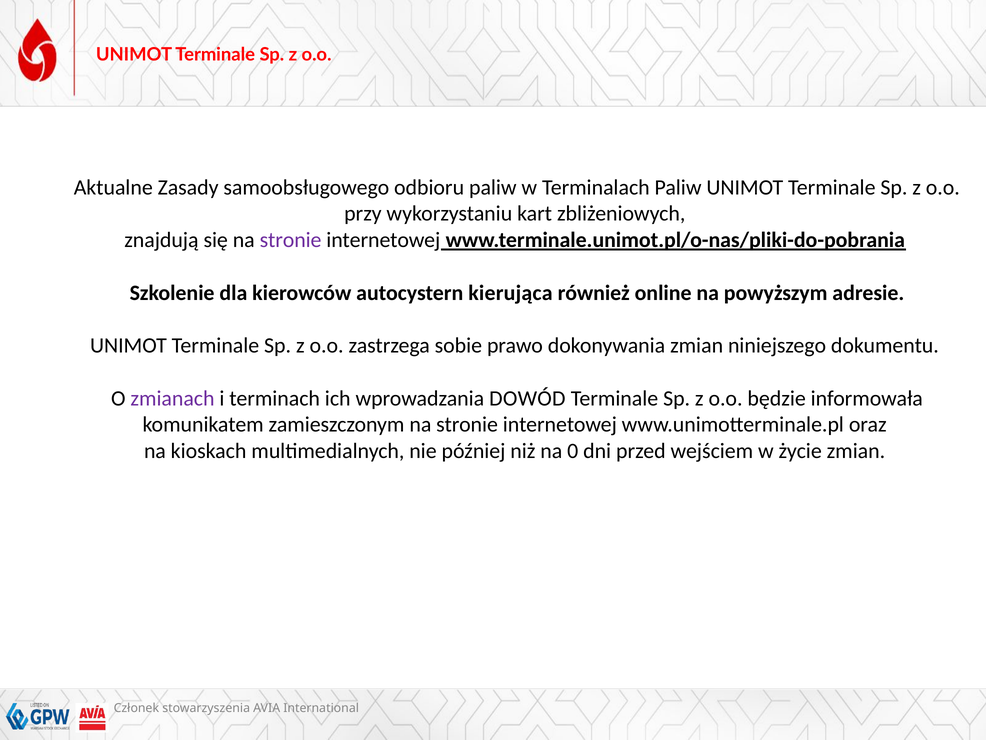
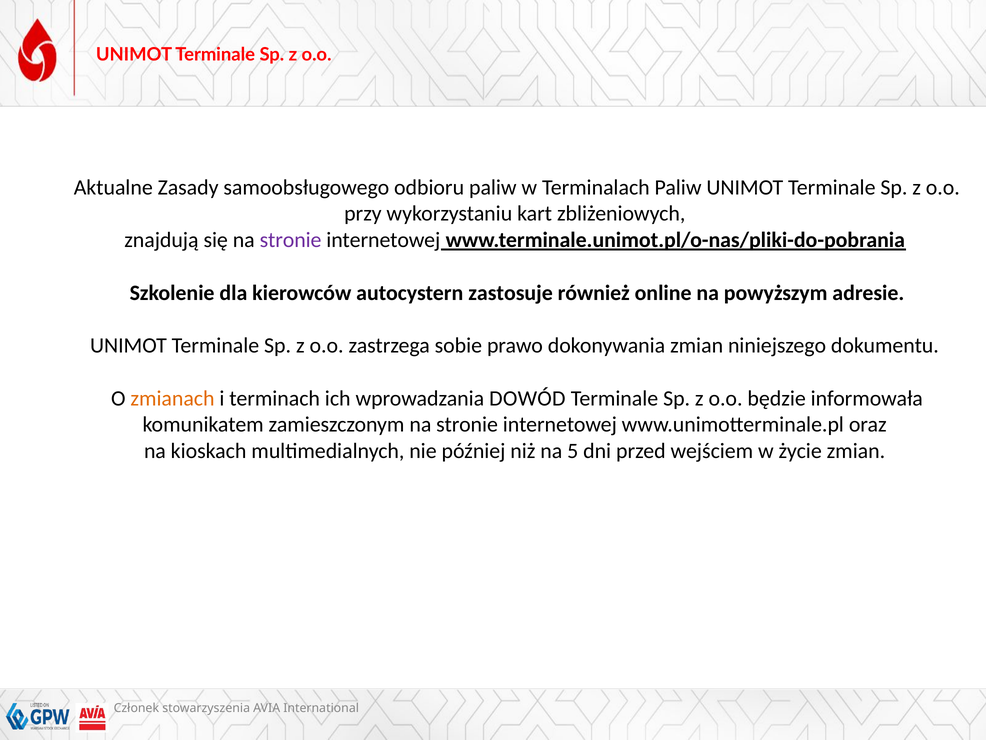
kierująca: kierująca -> zastosuje
zmianach colour: purple -> orange
0: 0 -> 5
